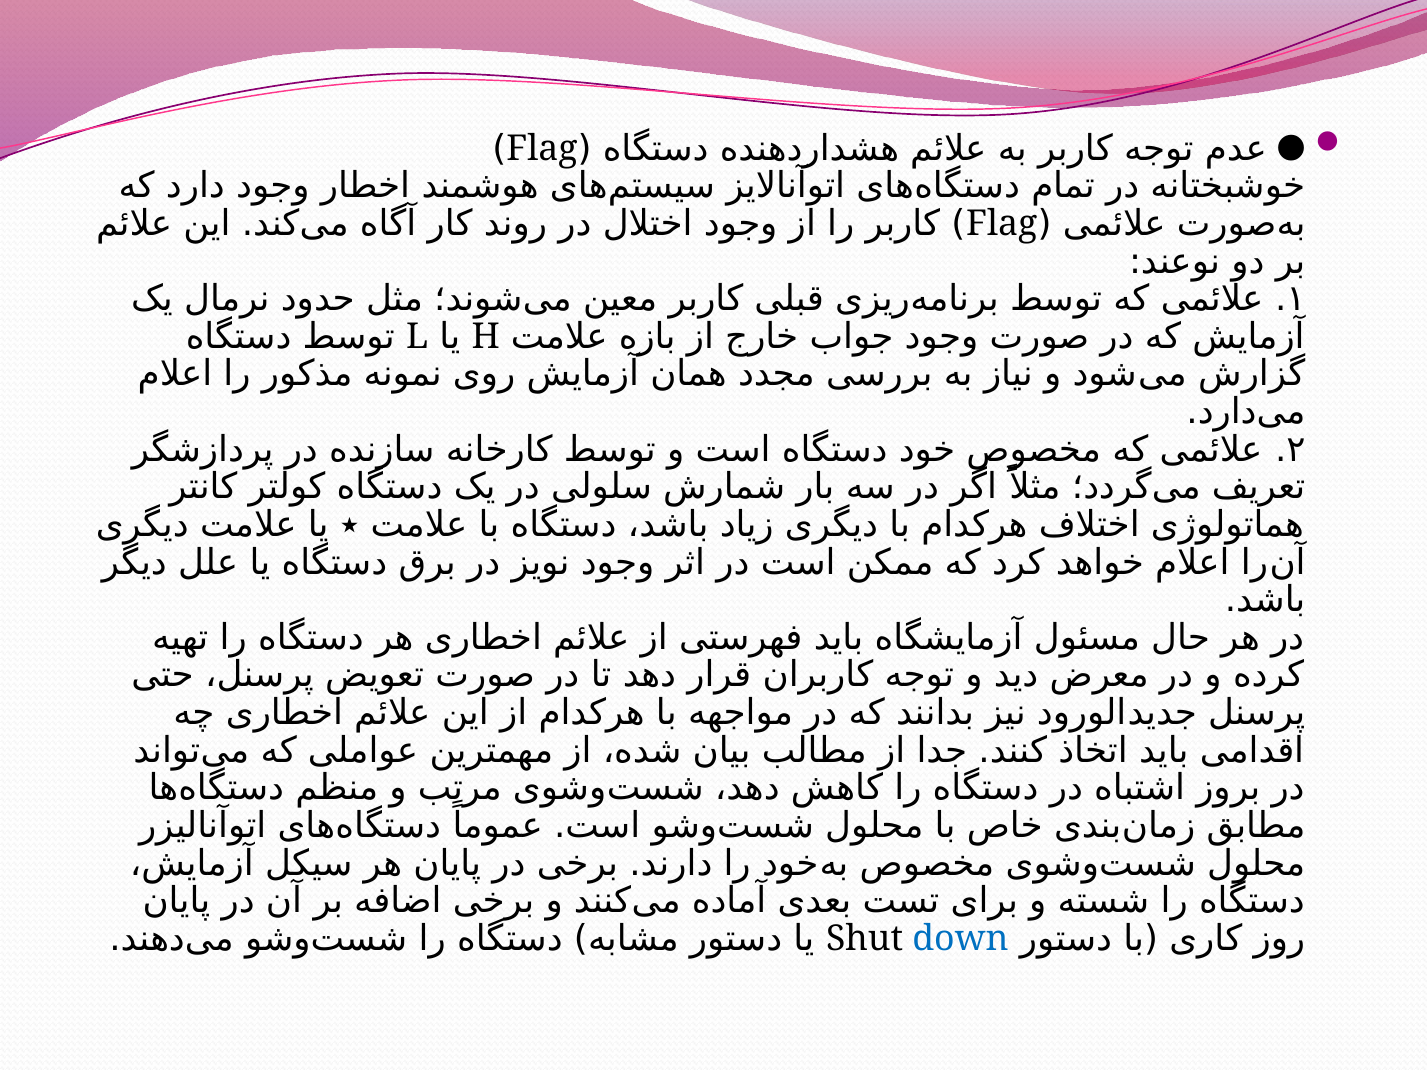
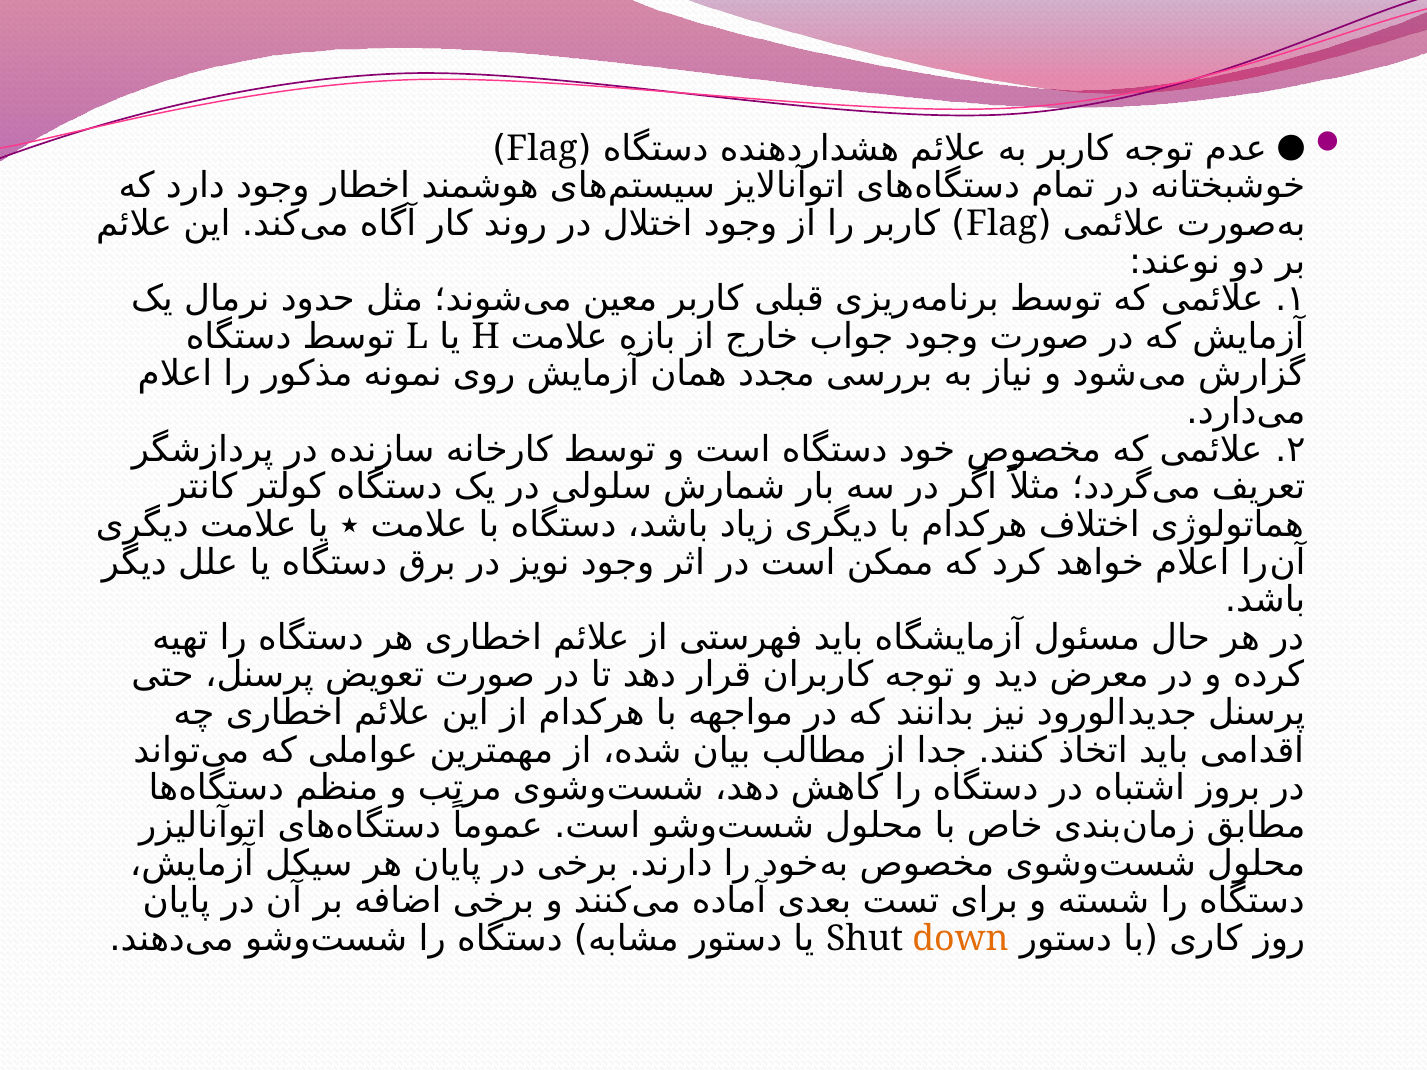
down colour: blue -> orange
